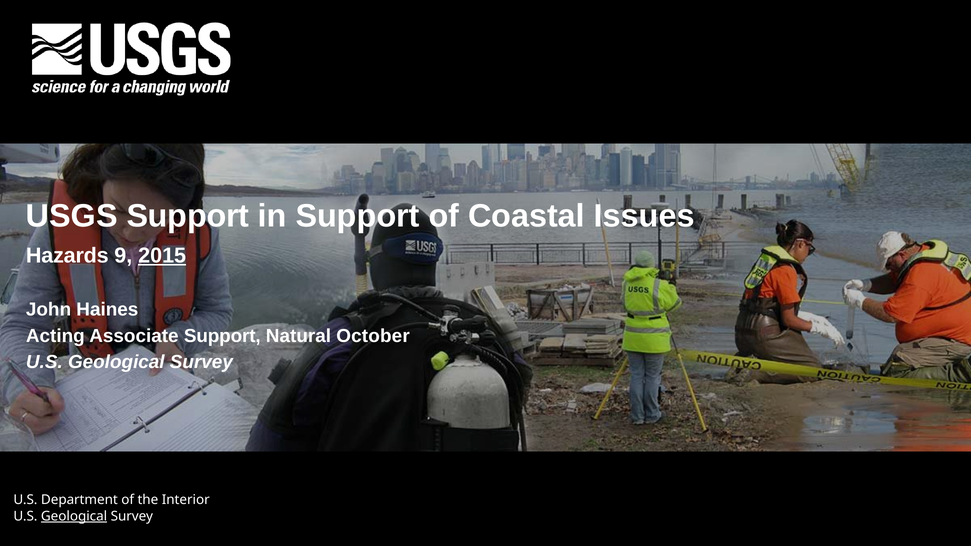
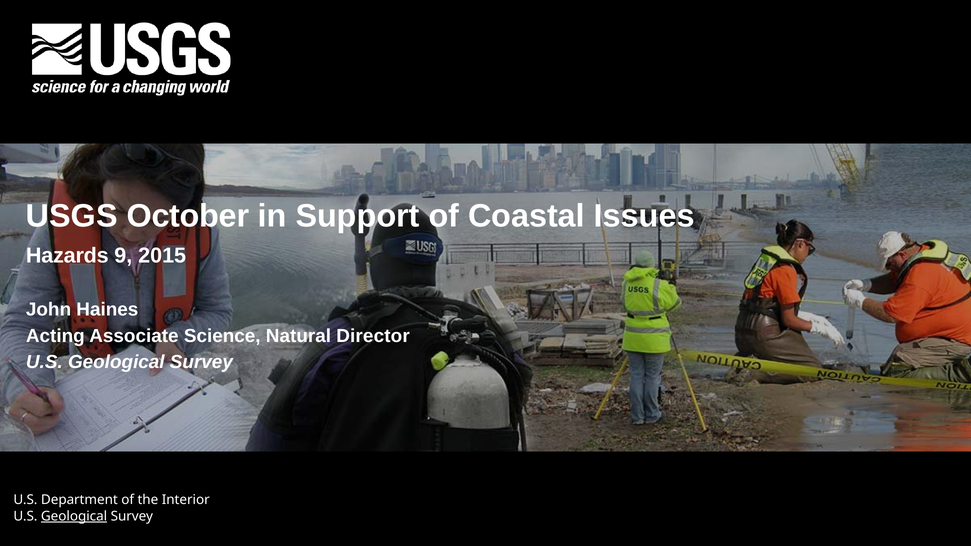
USGS Support: Support -> October
2015 underline: present -> none
Associate Support: Support -> Science
October: October -> Director
